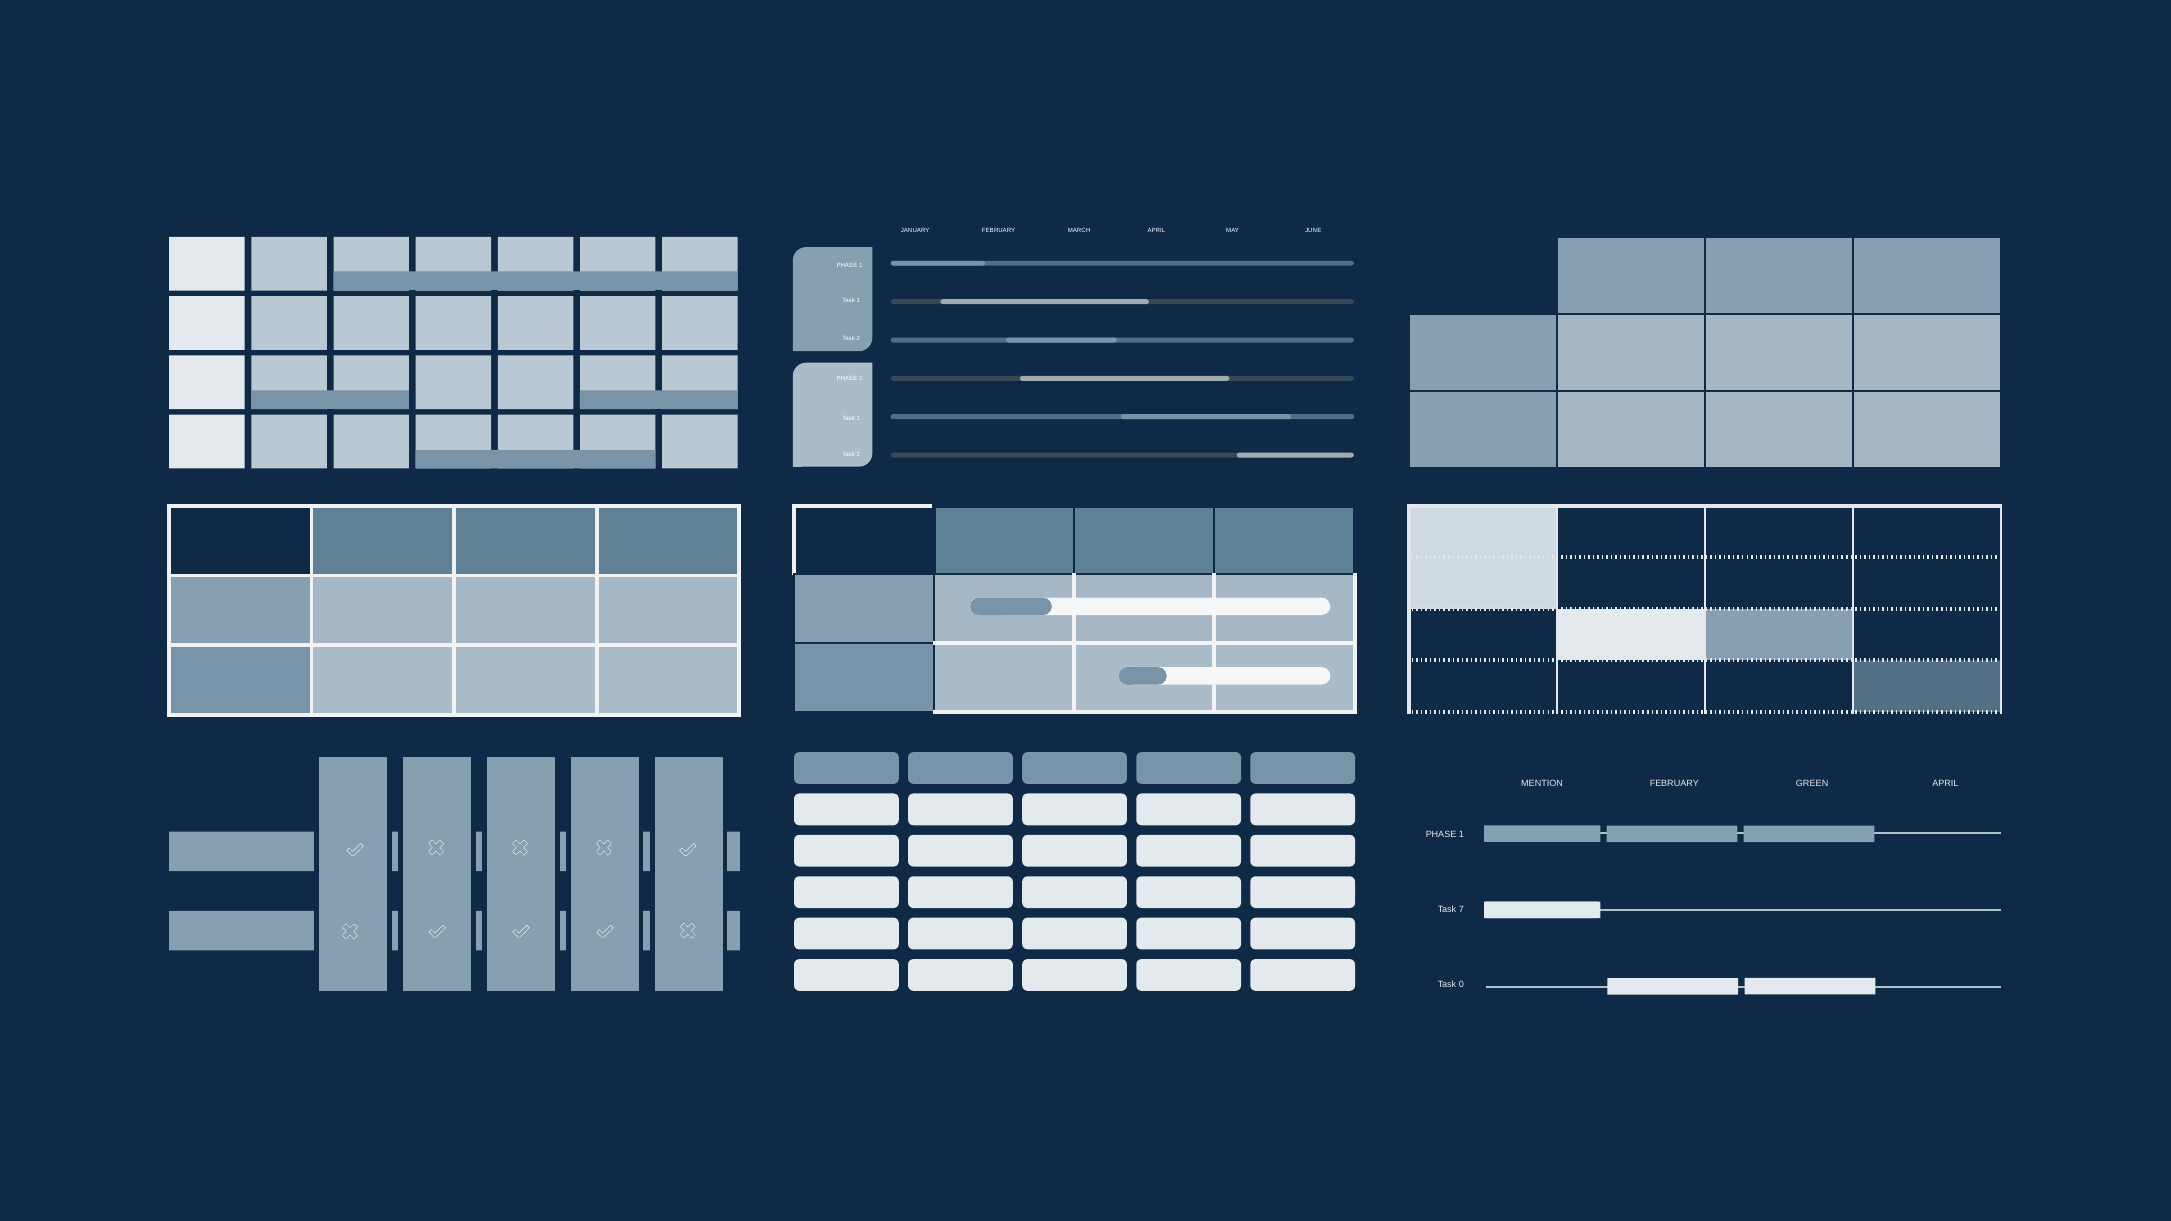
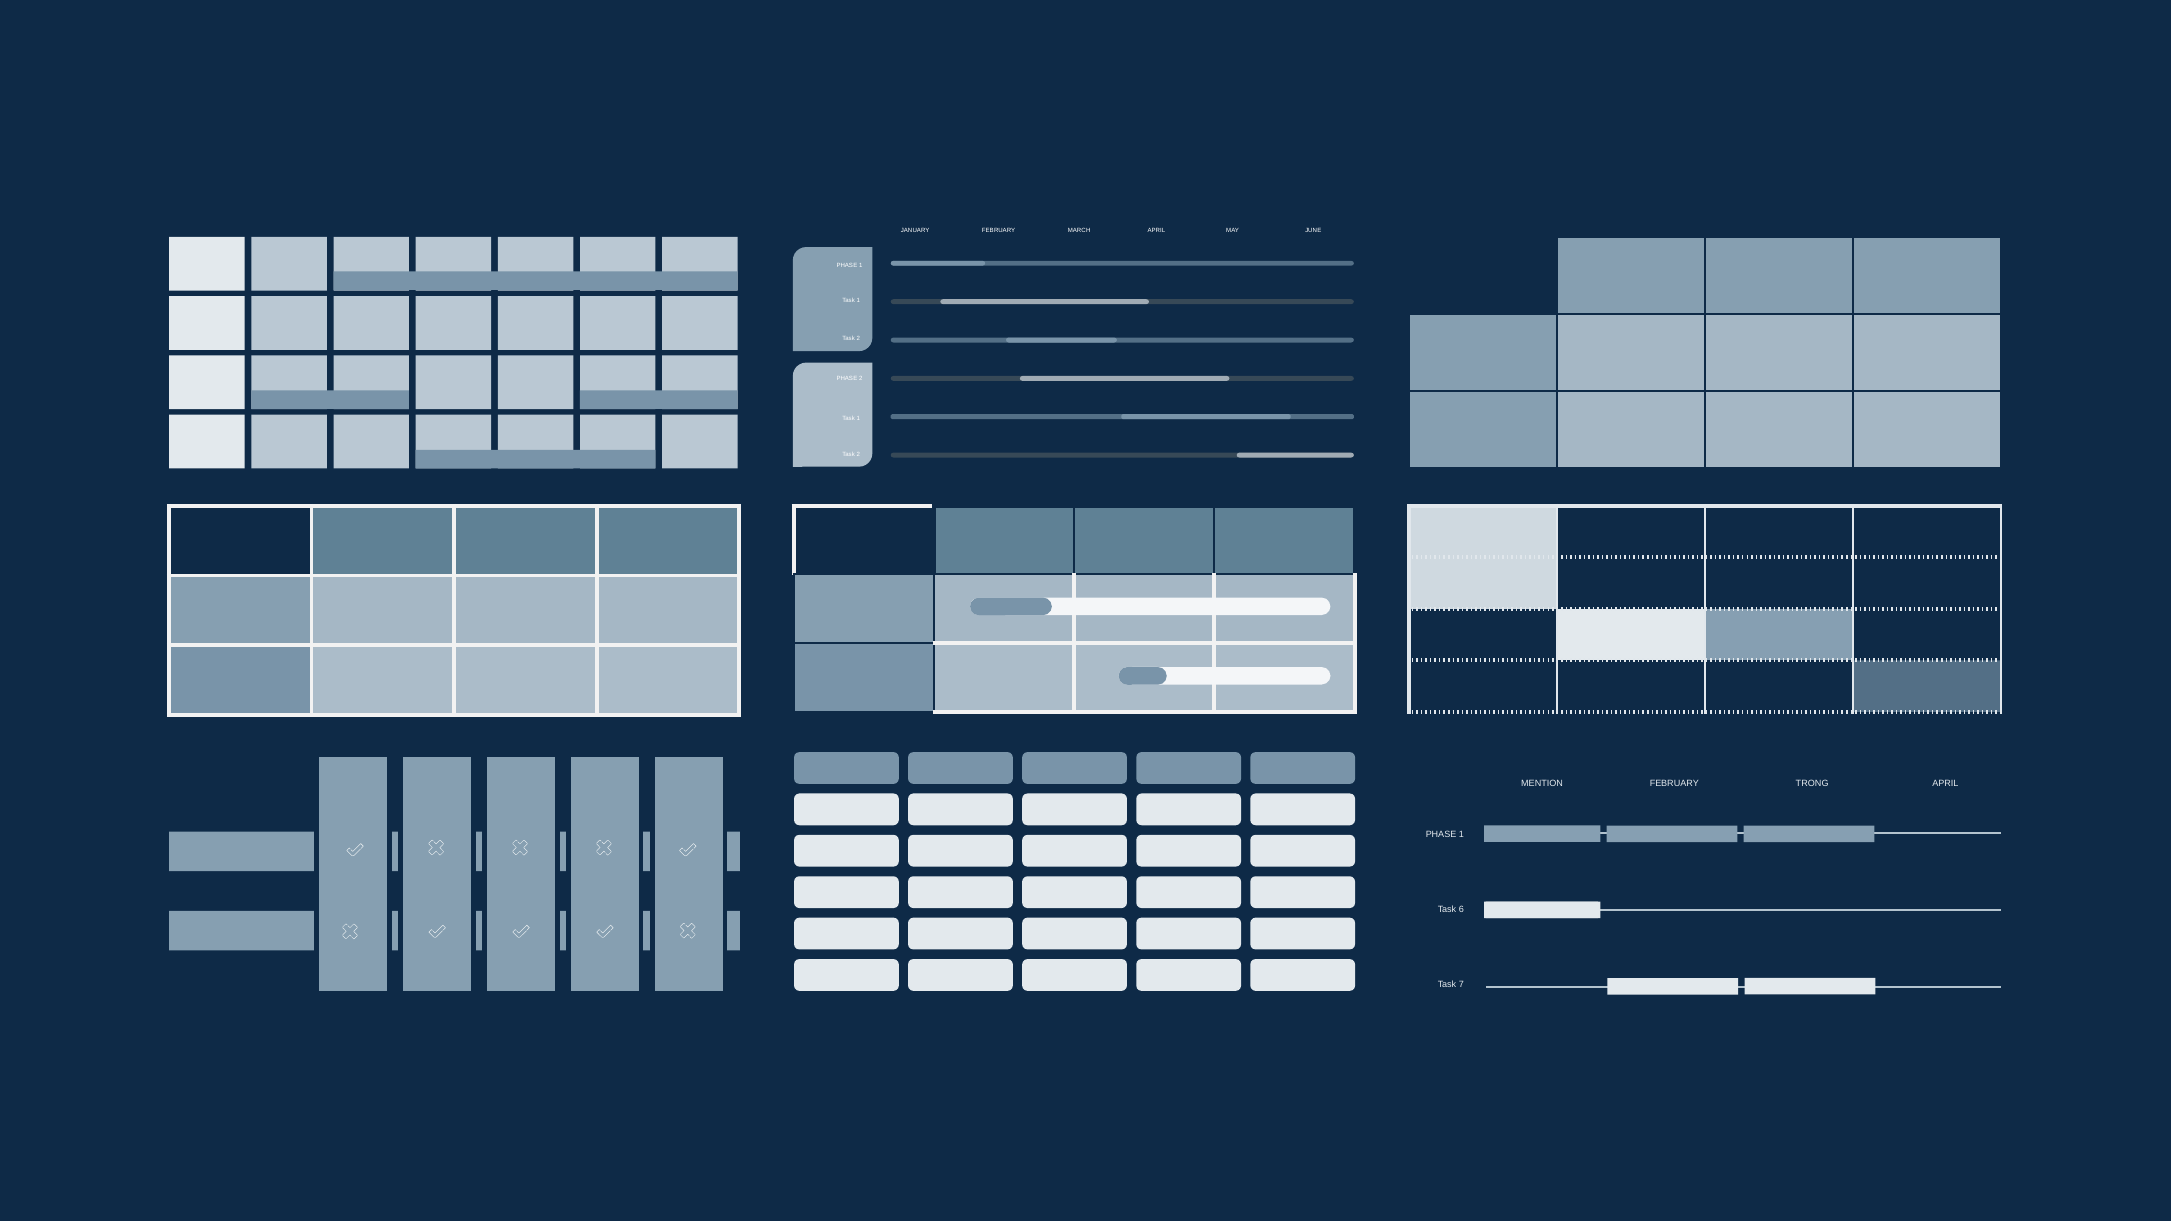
GREEN: GREEN -> TRONG
7: 7 -> 6
0: 0 -> 7
